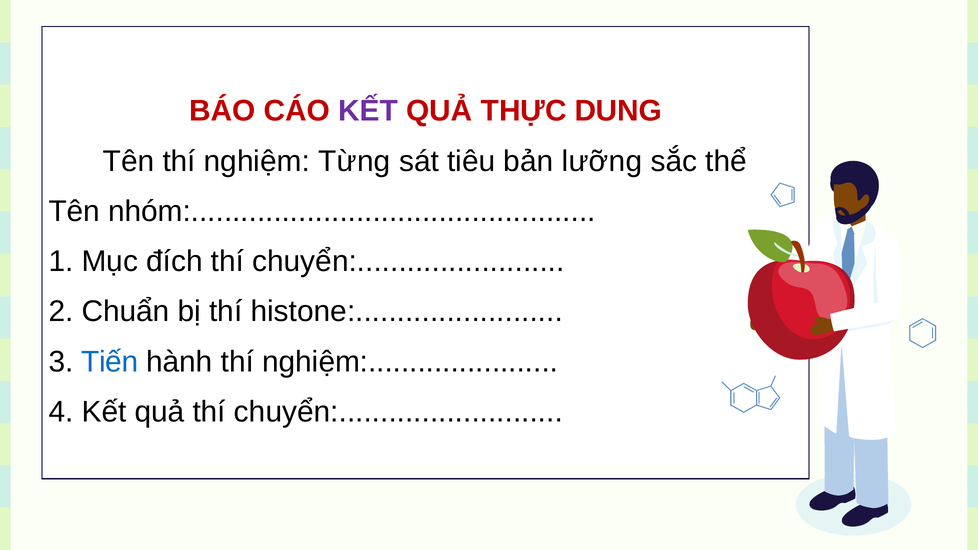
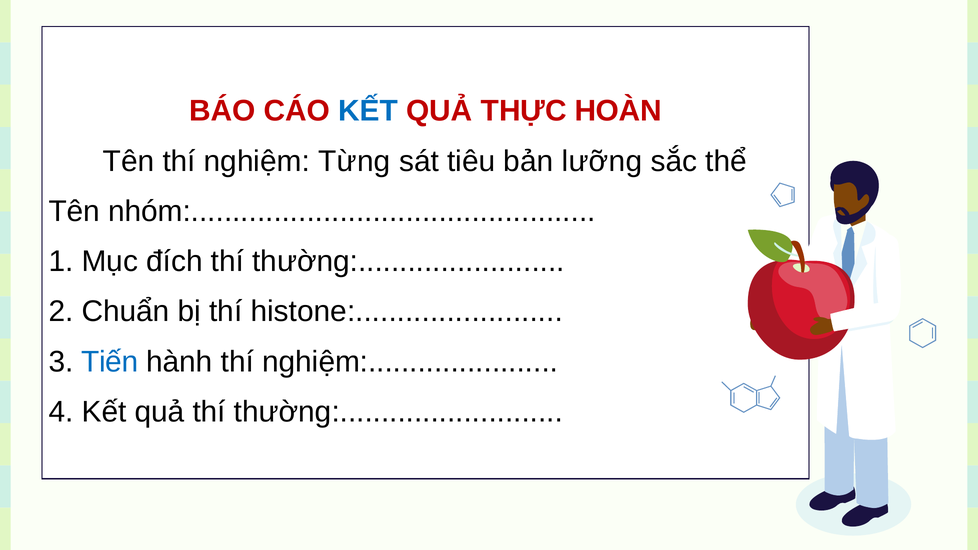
KẾT at (368, 111) colour: purple -> blue
DUNG: DUNG -> HOÀN
đích thí chuyển: chuyển -> thường
quả thí chuyển: chuyển -> thường
